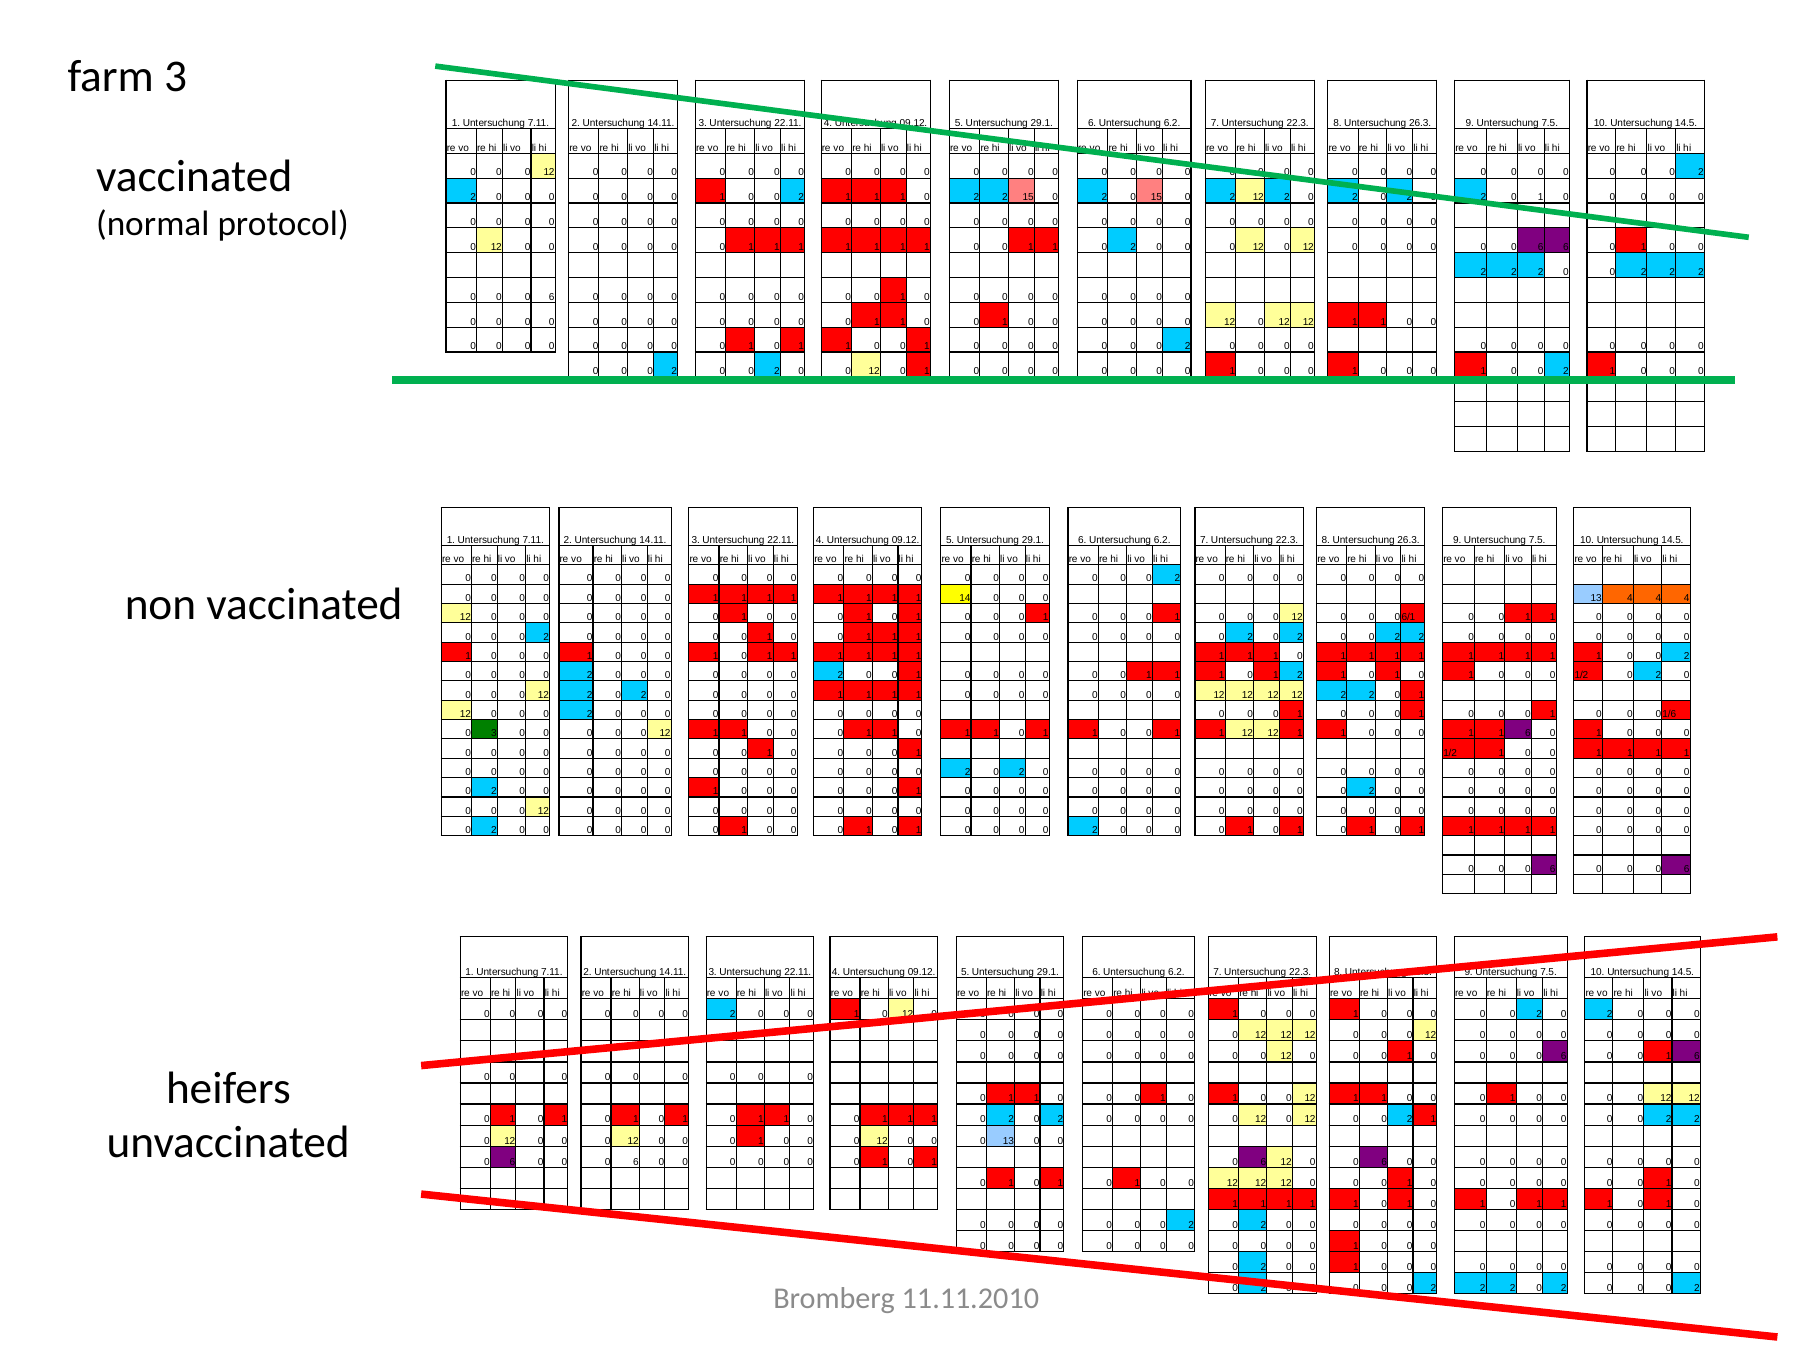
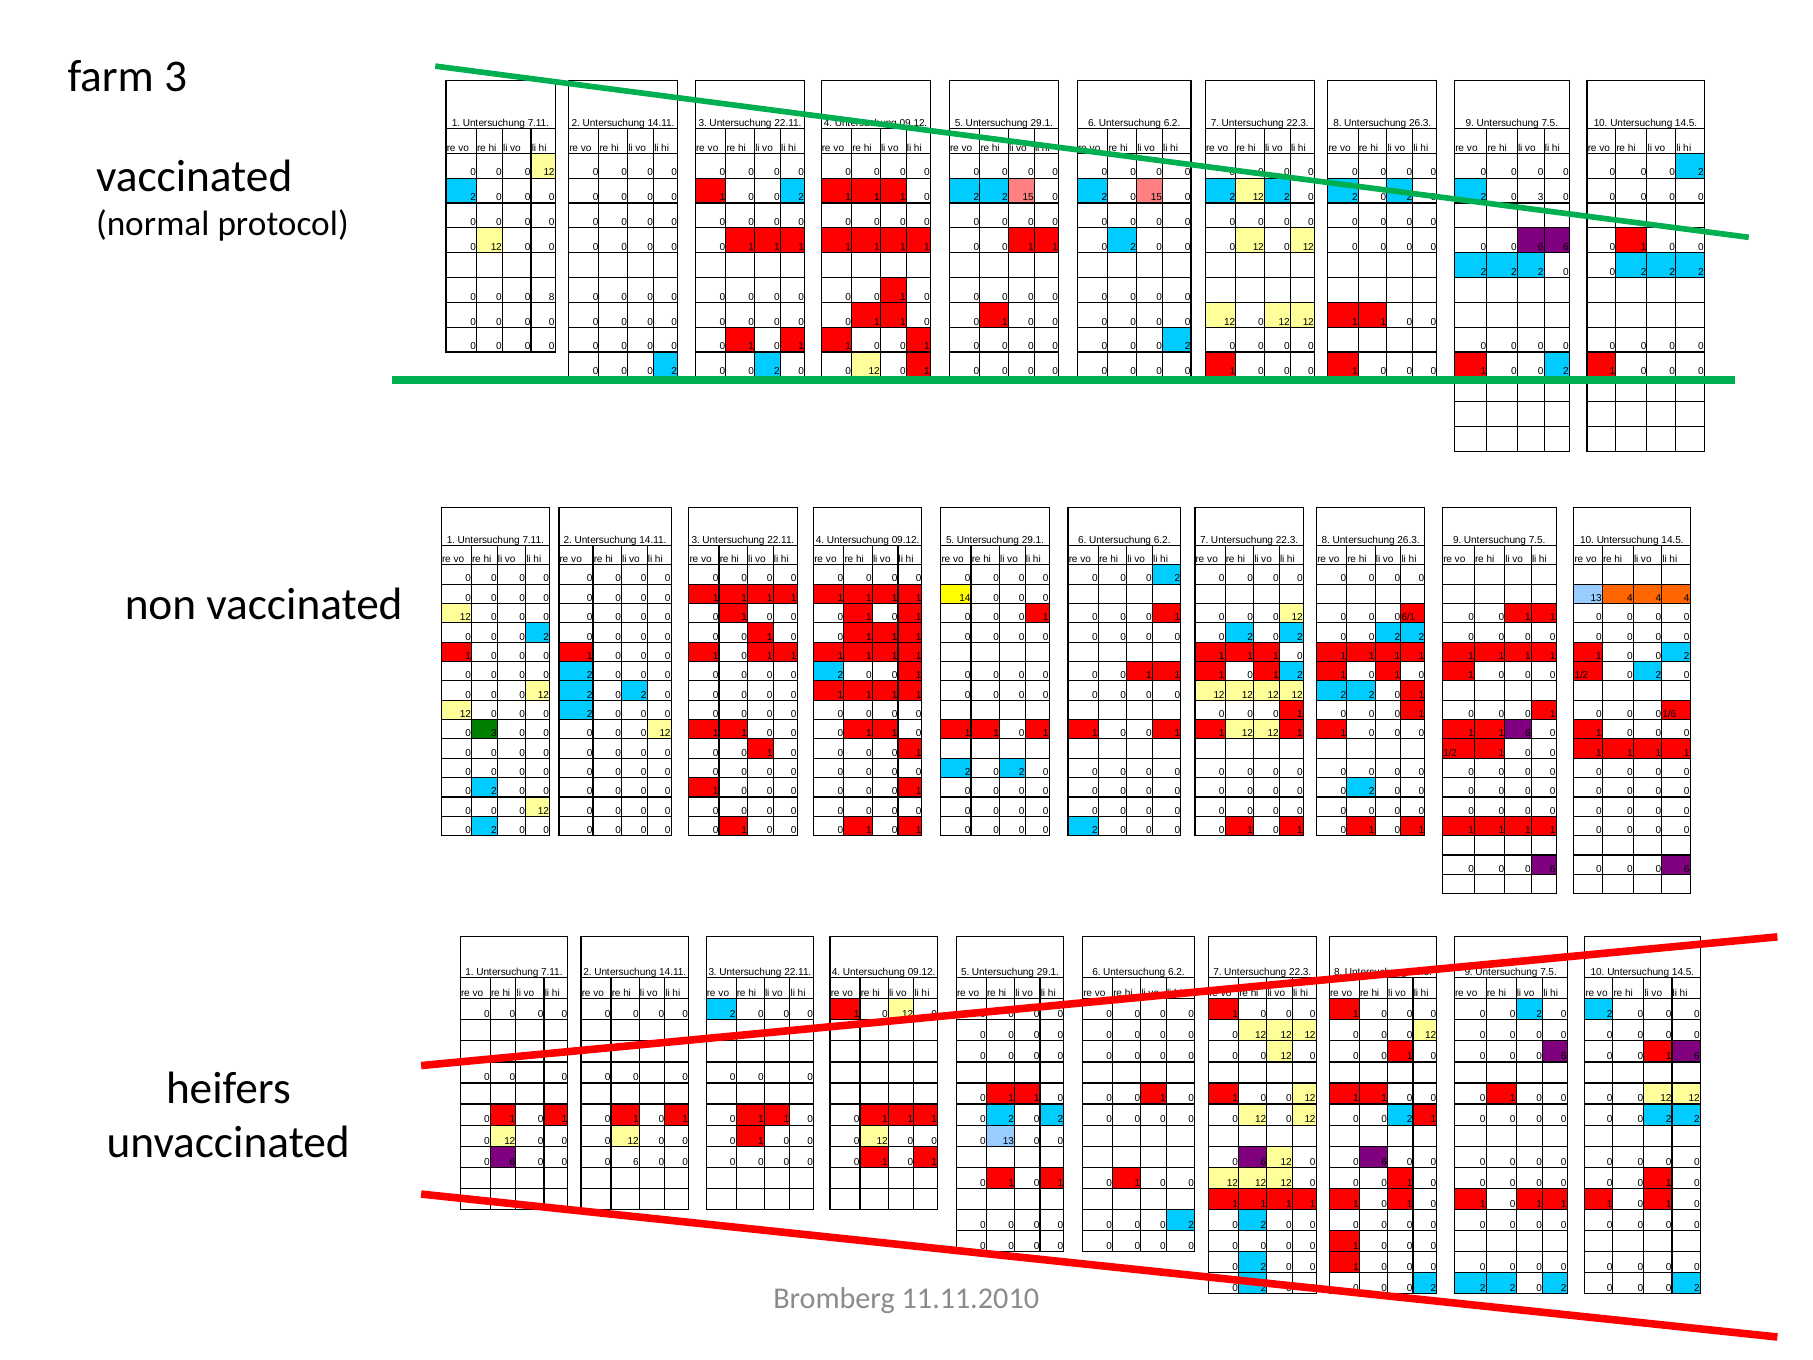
0 2 0 1: 1 -> 3
6 at (552, 297): 6 -> 8
